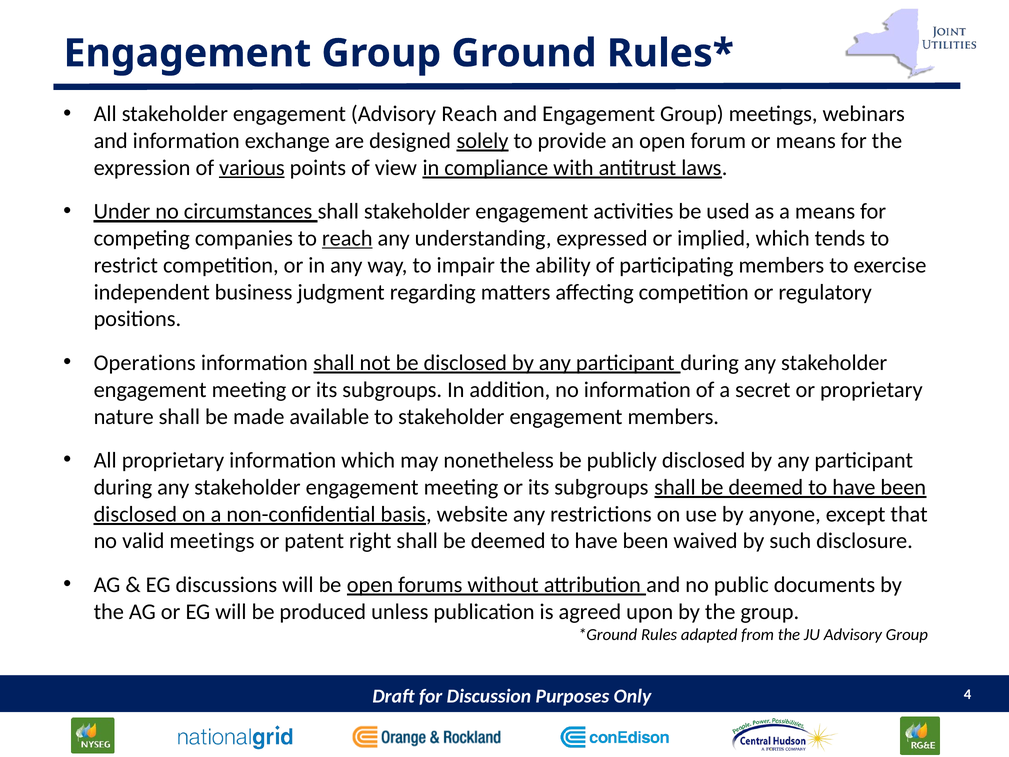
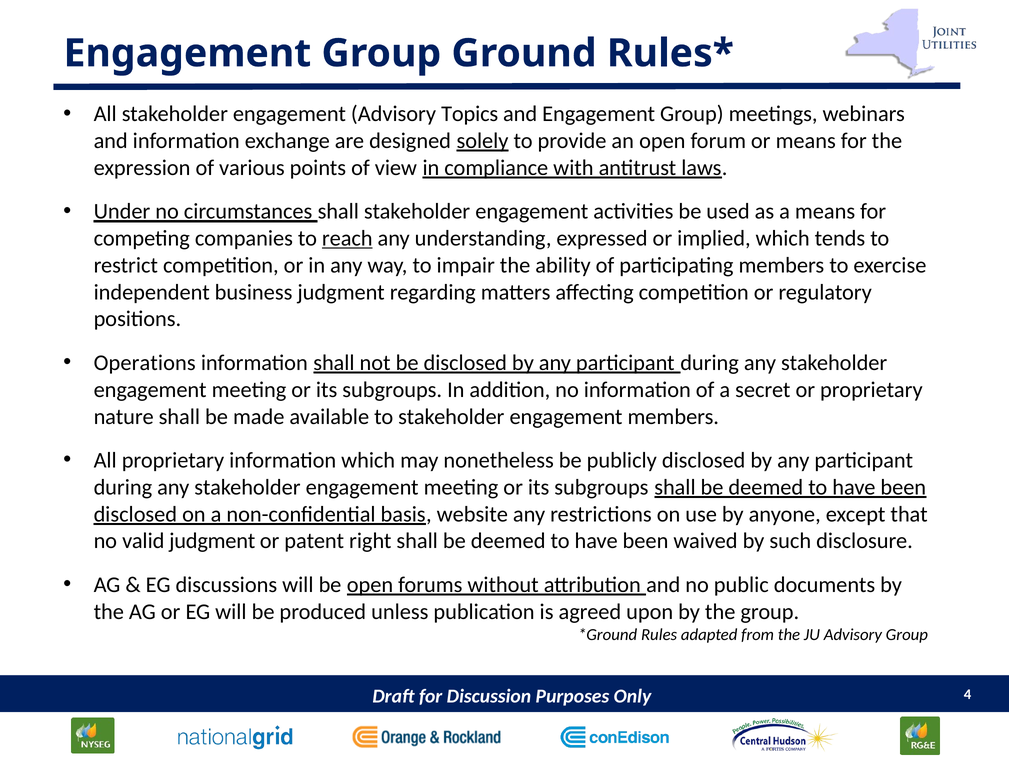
Advisory Reach: Reach -> Topics
various underline: present -> none
valid meetings: meetings -> judgment
